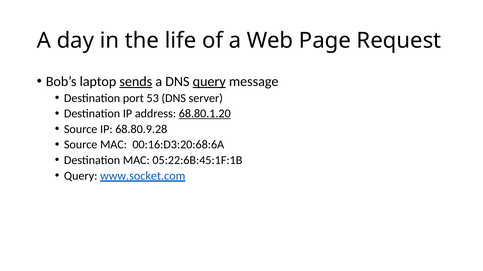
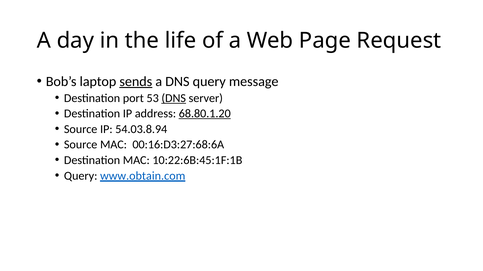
query at (209, 82) underline: present -> none
DNS at (174, 98) underline: none -> present
68.80.9.28: 68.80.9.28 -> 54.03.8.94
00:16:D3:20:68:6A: 00:16:D3:20:68:6A -> 00:16:D3:27:68:6A
05:22:6B:45:1F:1B: 05:22:6B:45:1F:1B -> 10:22:6B:45:1F:1B
www.socket.com: www.socket.com -> www.obtain.com
